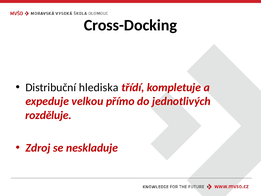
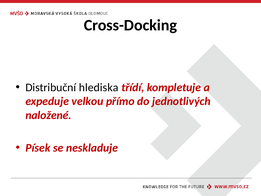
rozděluje: rozděluje -> naložené
Zdroj: Zdroj -> Písek
